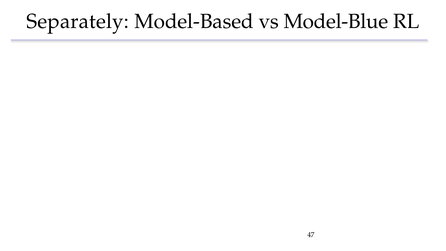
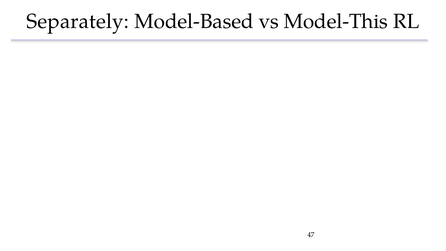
Model-Blue: Model-Blue -> Model-This
